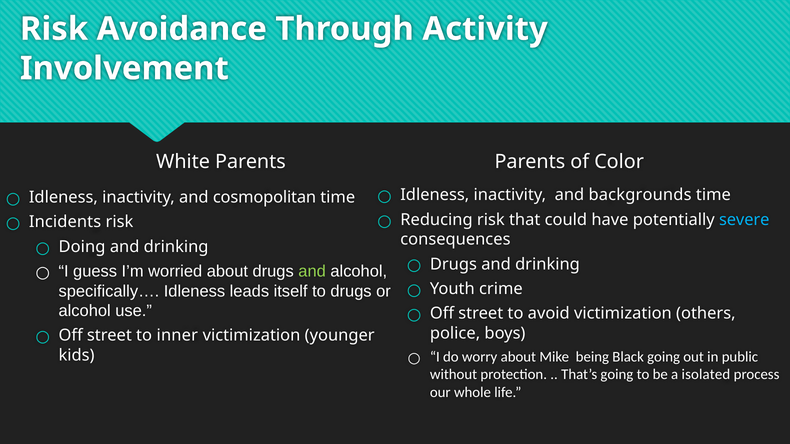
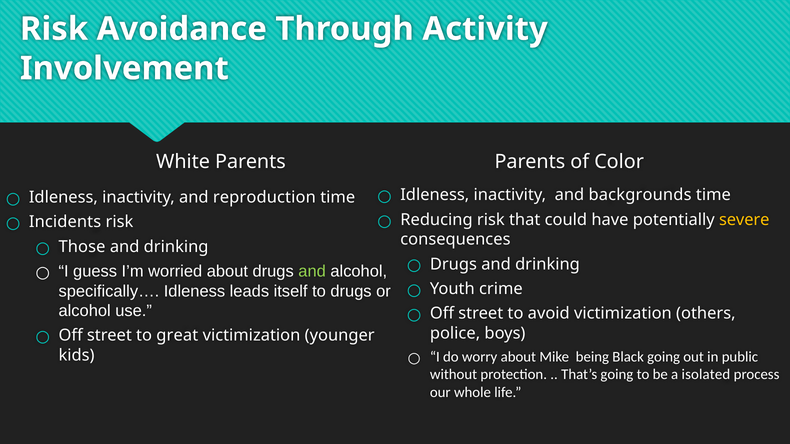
cosmopolitan: cosmopolitan -> reproduction
severe colour: light blue -> yellow
Doing: Doing -> Those
inner: inner -> great
